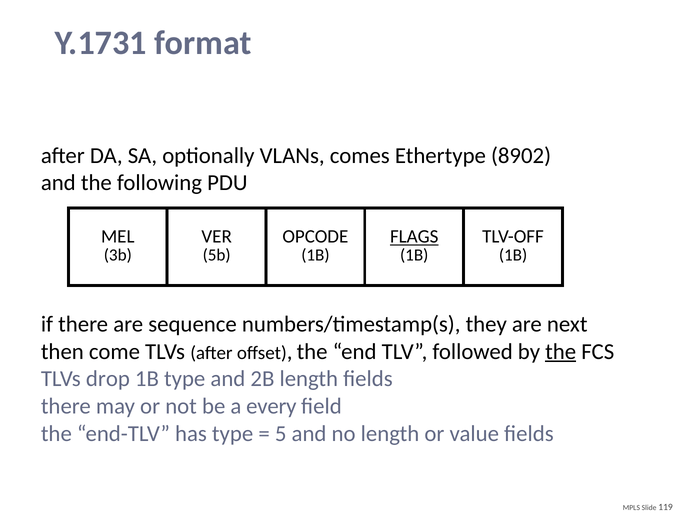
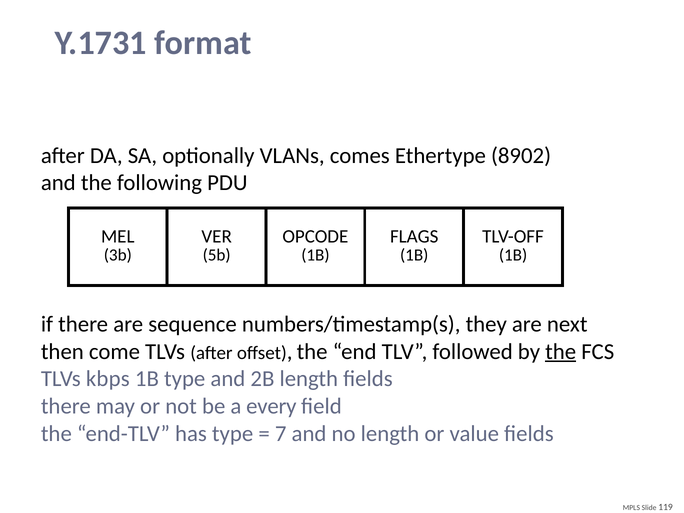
FLAGS underline: present -> none
drop: drop -> kbps
5: 5 -> 7
